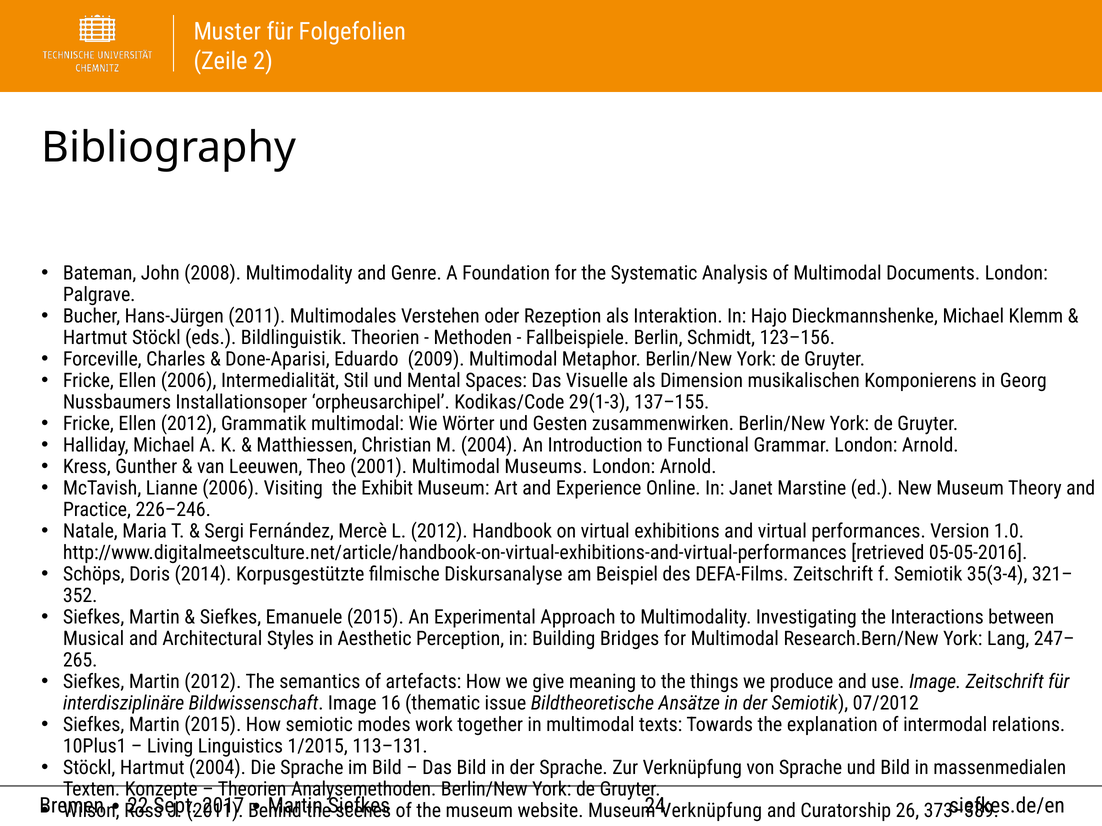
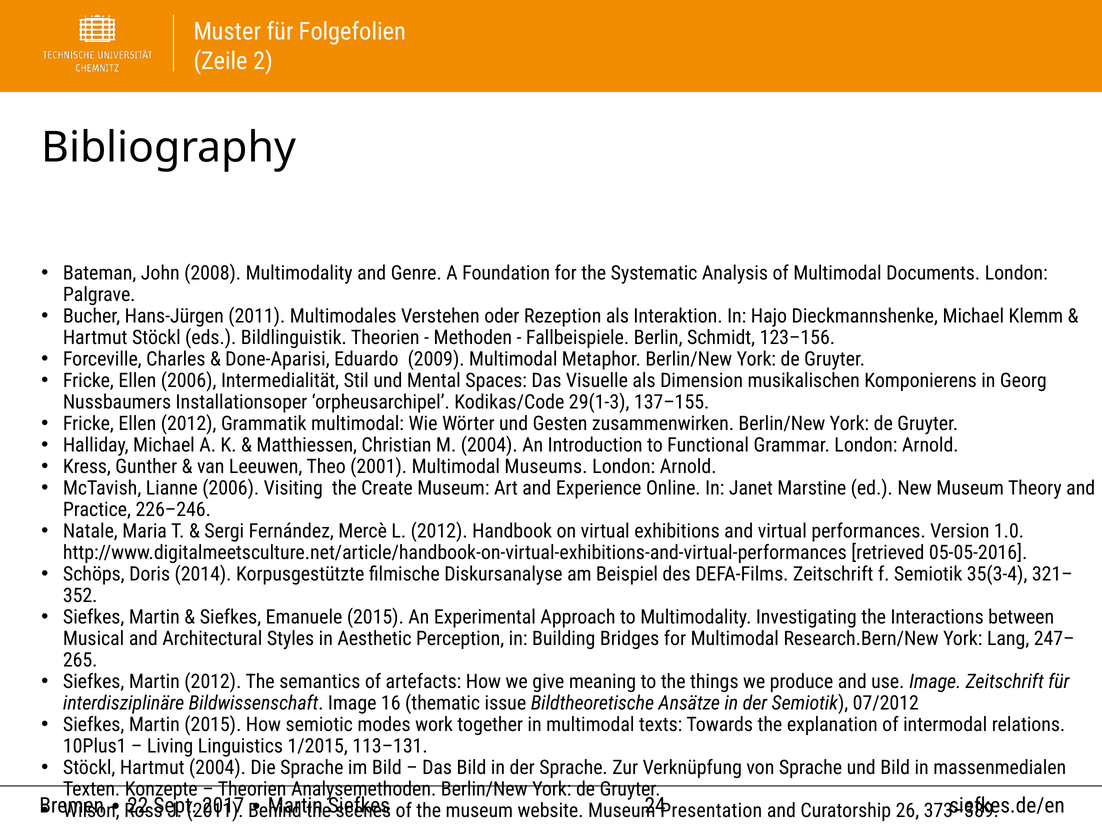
Exhibit: Exhibit -> Create
Verknüpfung at (711, 811): Verknüpfung -> Presentation
